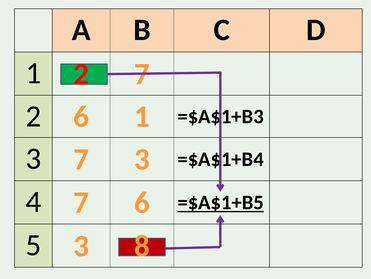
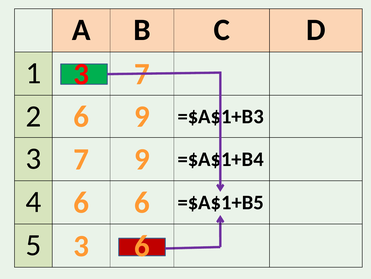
1 2: 2 -> 3
6 1: 1 -> 9
7 3: 3 -> 9
4 7: 7 -> 6
=$A$1+B5 underline: present -> none
3 8: 8 -> 6
